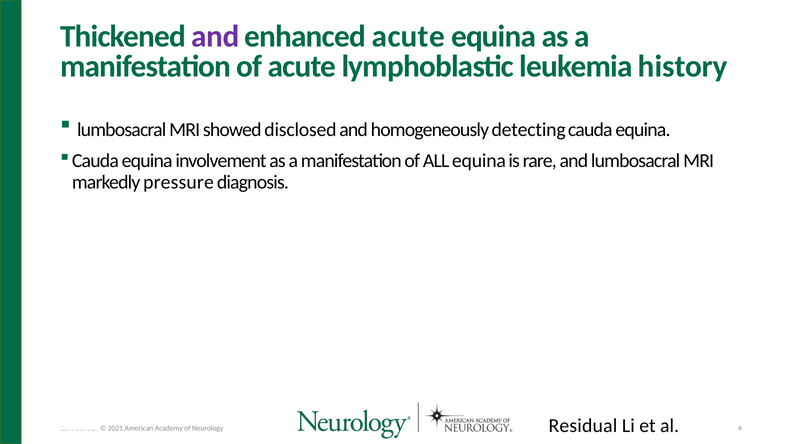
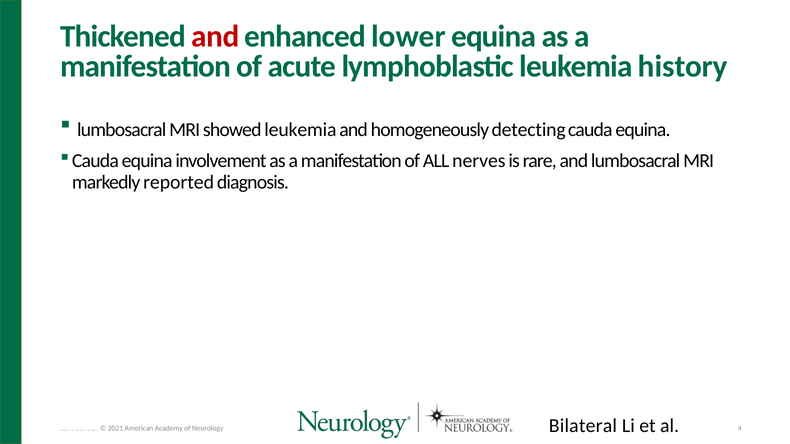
and at (215, 36) colour: purple -> red
enhanced acute: acute -> lower
showed disclosed: disclosed -> leukemia
ALL equina: equina -> nerves
pressure: pressure -> reported
Residual: Residual -> Bilateral
